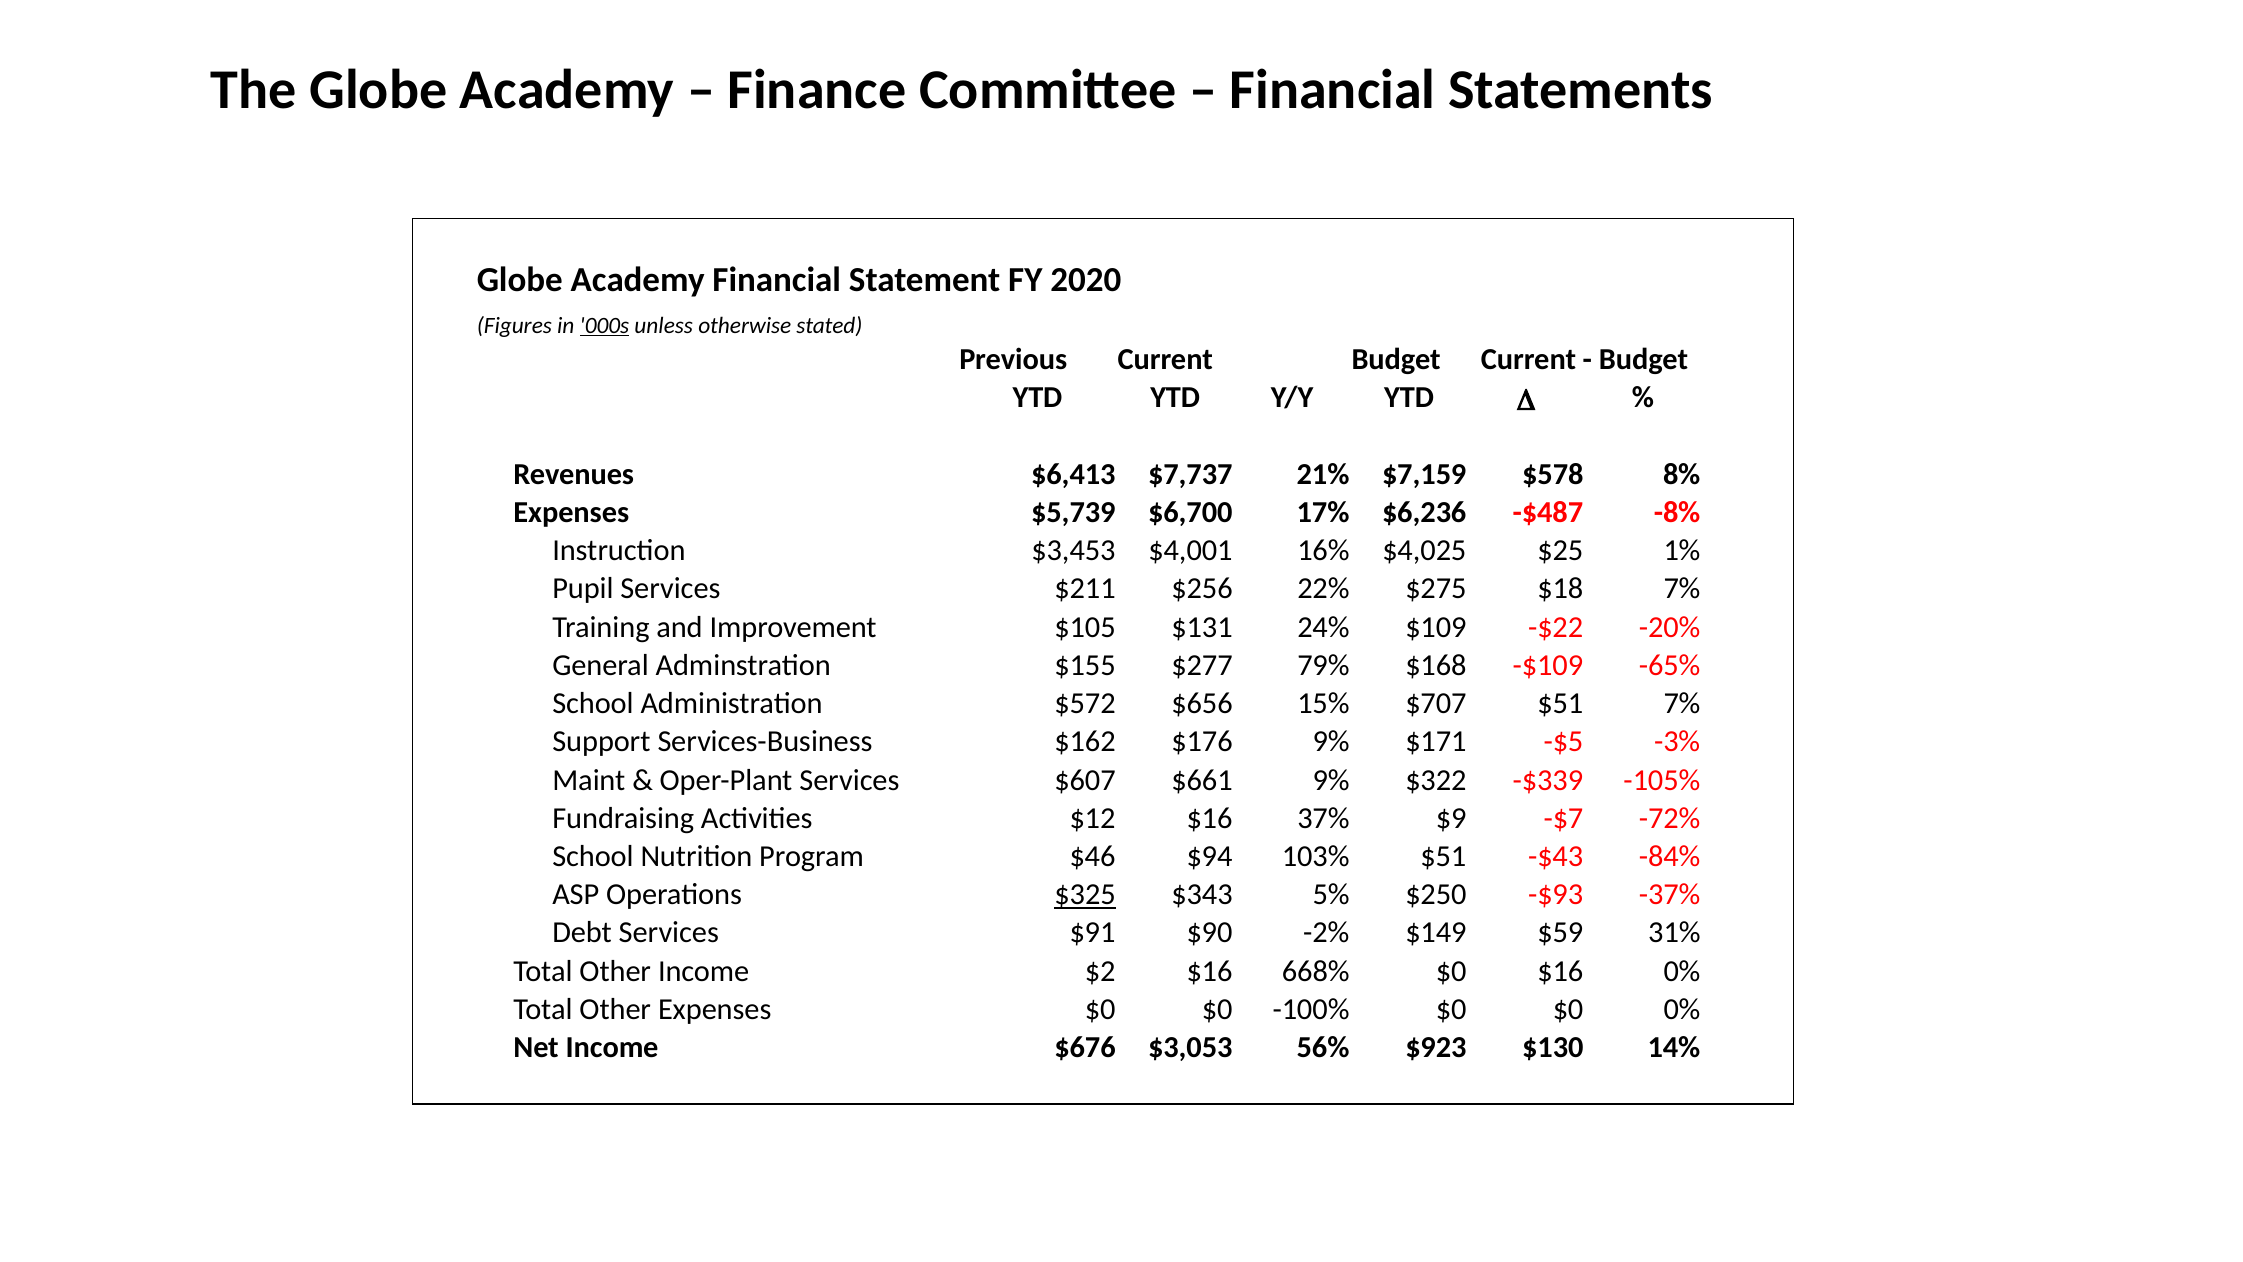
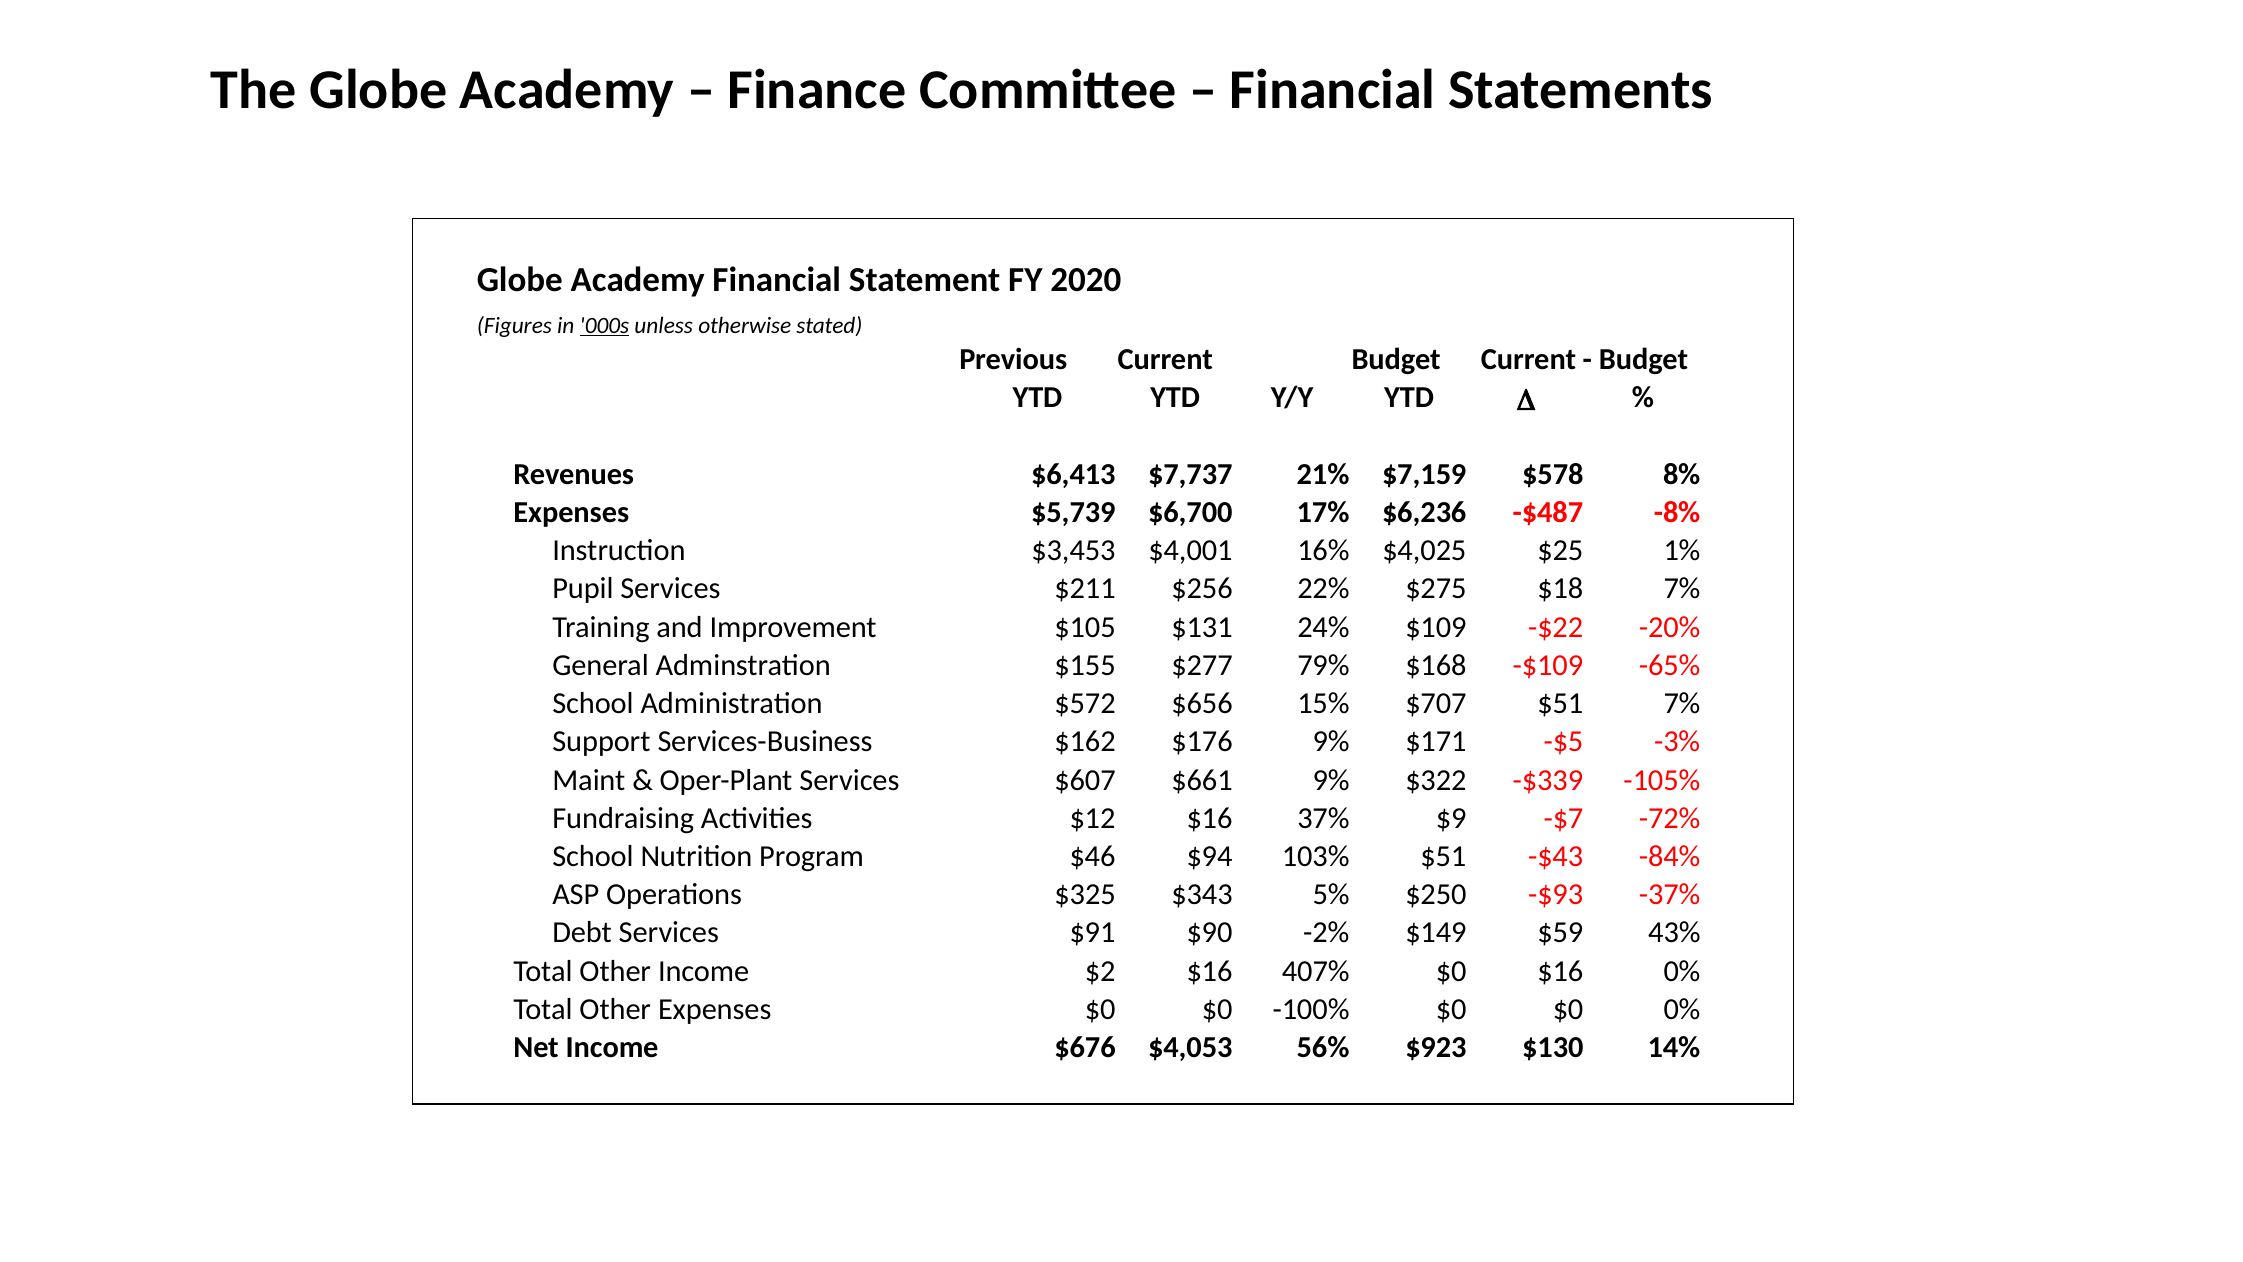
$325 underline: present -> none
31%: 31% -> 43%
668%: 668% -> 407%
$3,053: $3,053 -> $4,053
